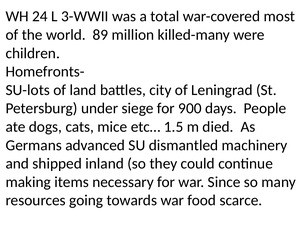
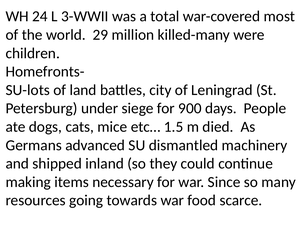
89: 89 -> 29
